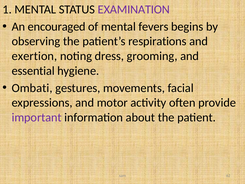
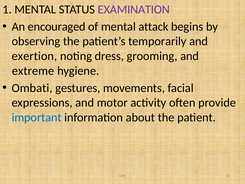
fevers: fevers -> attack
respirations: respirations -> temporarily
essential: essential -> extreme
important colour: purple -> blue
